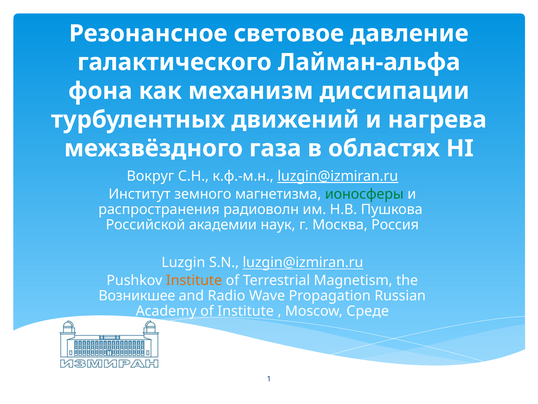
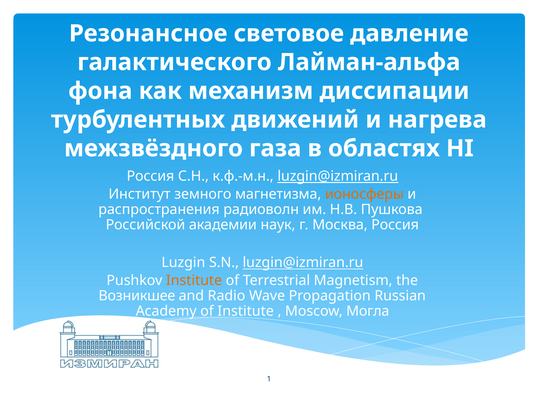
Вокруг at (150, 176): Вокруг -> Россия
ионосферы colour: green -> orange
Среде: Среде -> Могла
